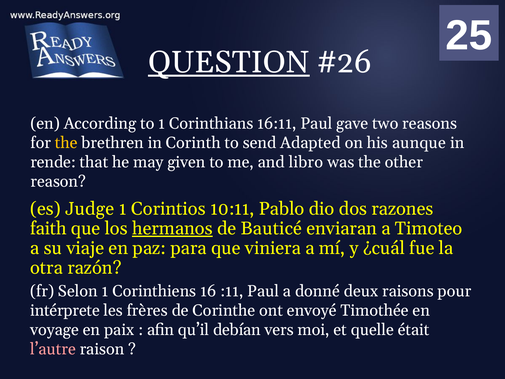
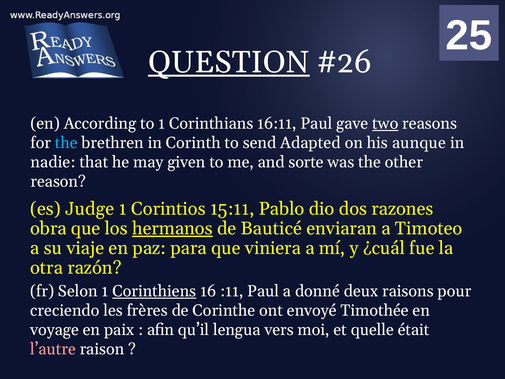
two underline: none -> present
the at (66, 143) colour: yellow -> light blue
rende: rende -> nadie
libro: libro -> sorte
10:11: 10:11 -> 15:11
faith: faith -> obra
Corinthiens underline: none -> present
intérprete: intérprete -> creciendo
debían: debían -> lengua
